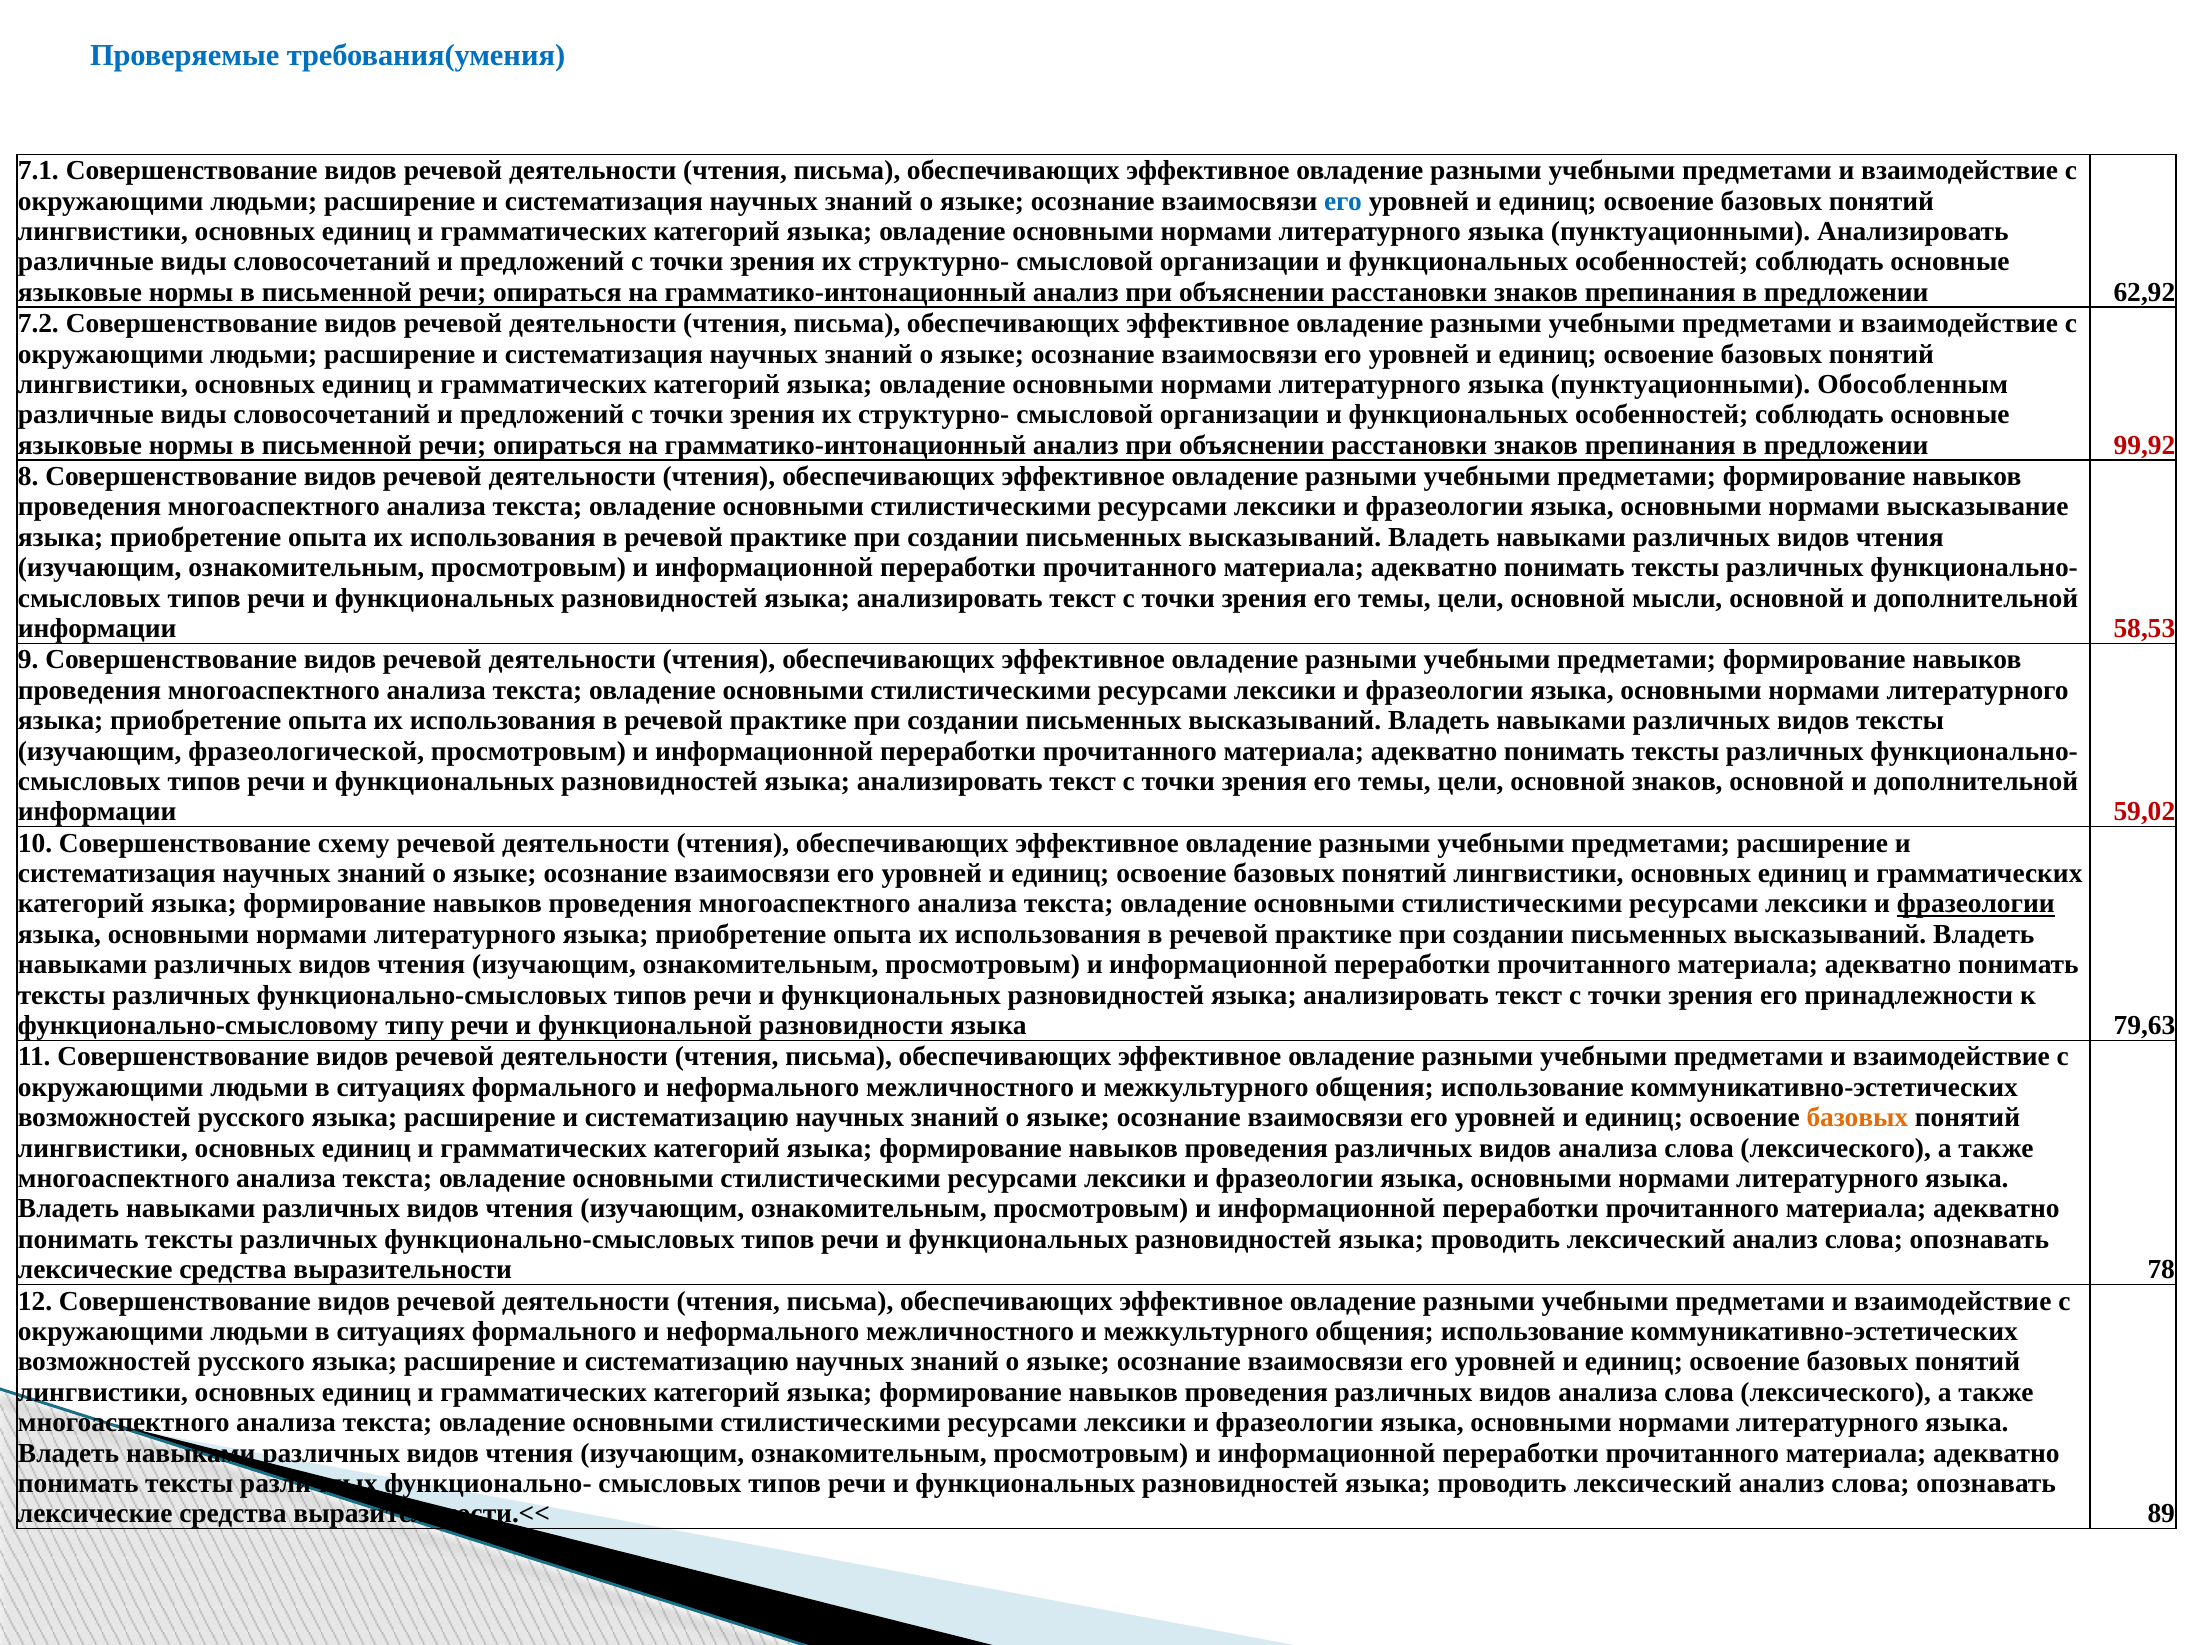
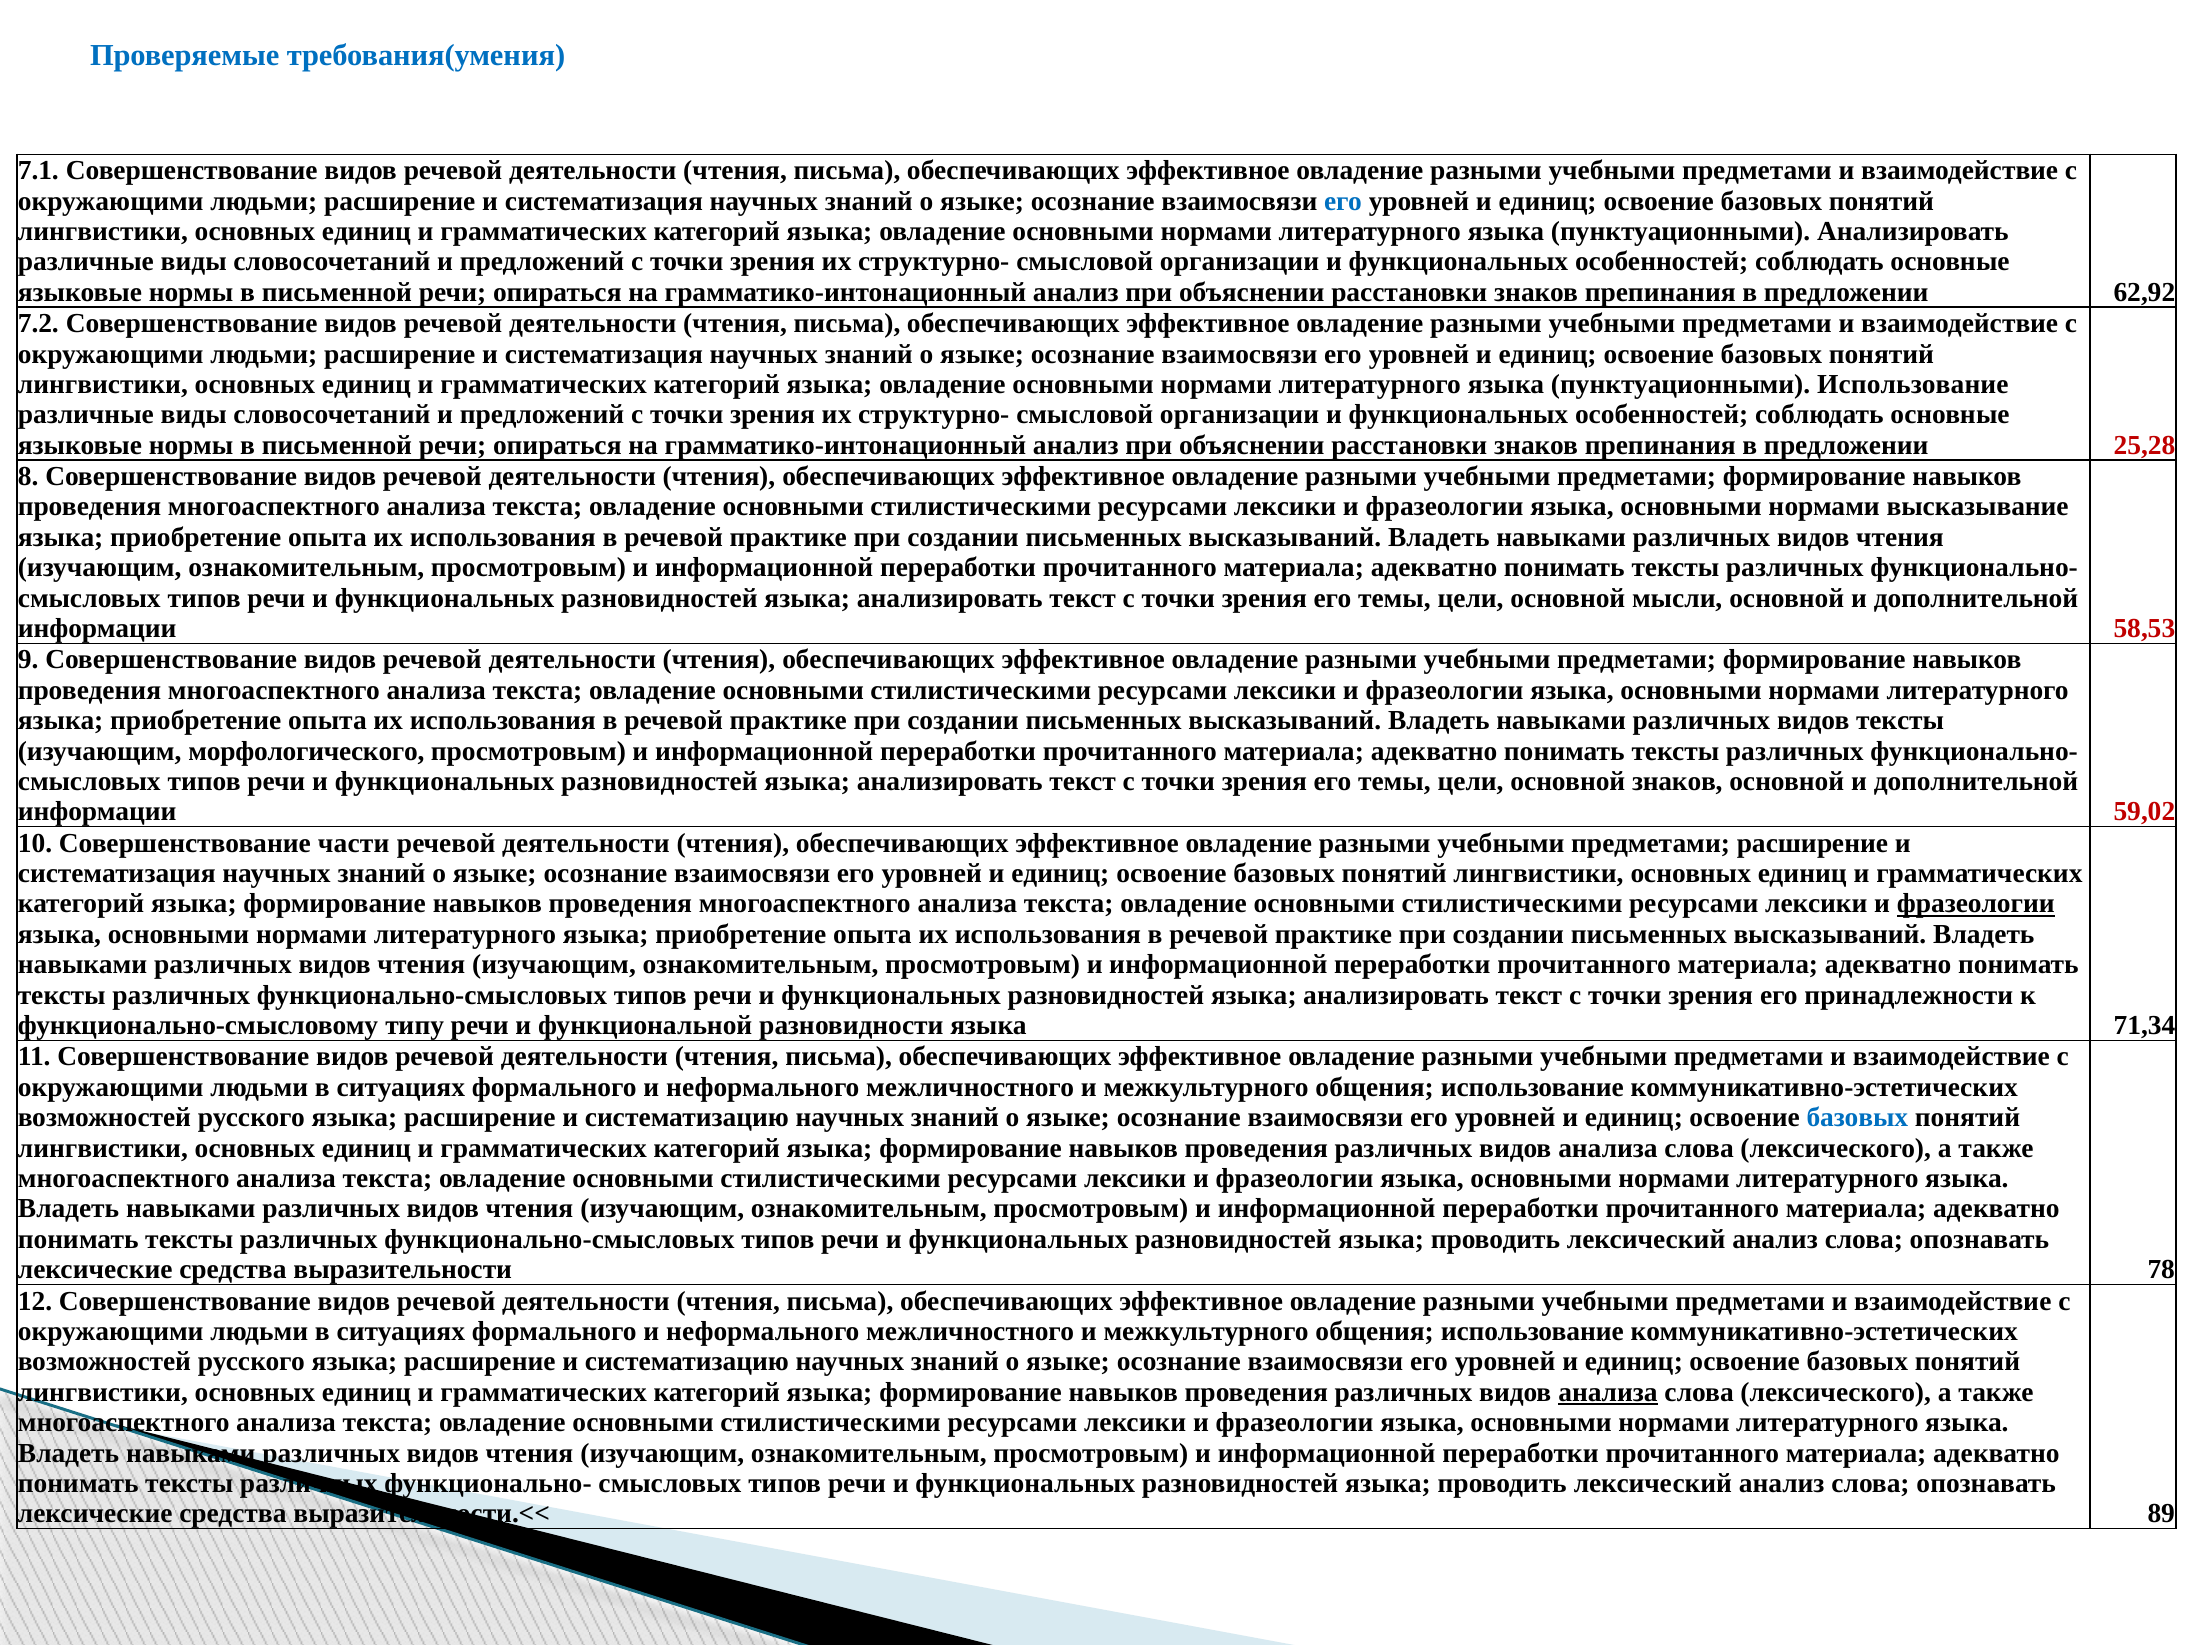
пунктуационными Обособленным: Обособленным -> Использование
99,92: 99,92 -> 25,28
фразеологической: фразеологической -> морфологического
схему: схему -> части
79,63: 79,63 -> 71,34
базовых at (1857, 1117) colour: orange -> blue
анализа at (1608, 1392) underline: none -> present
